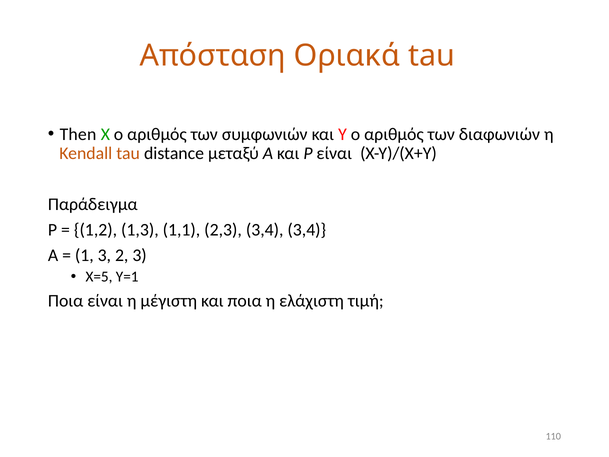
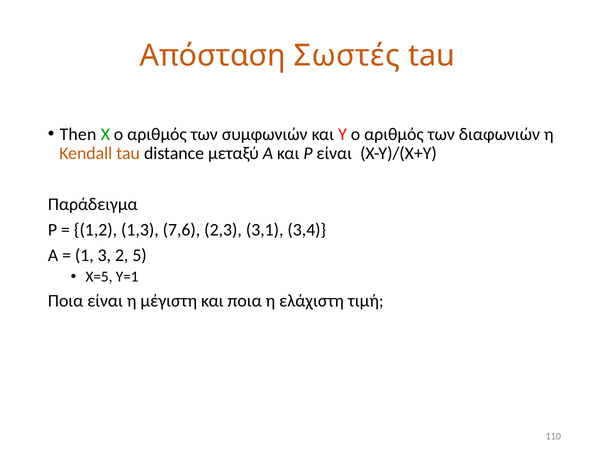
Οριακά: Οριακά -> Σωστές
1,1: 1,1 -> 7,6
2,3 3,4: 3,4 -> 3,1
2 3: 3 -> 5
